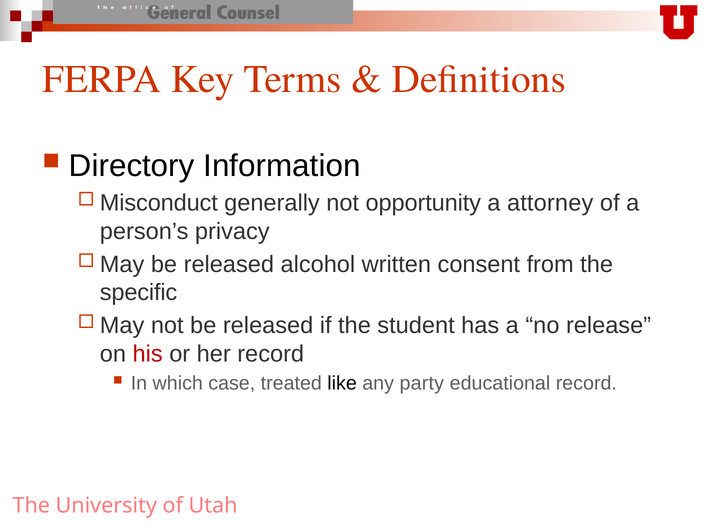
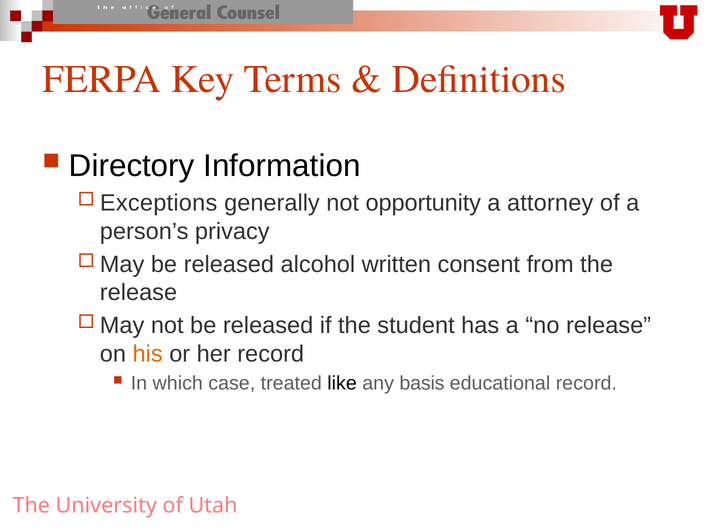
Misconduct: Misconduct -> Exceptions
specific at (139, 293): specific -> release
his colour: red -> orange
party: party -> basis
